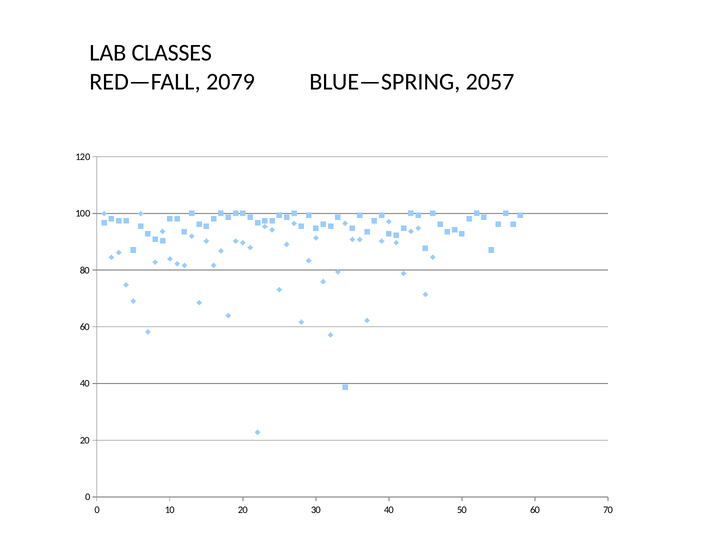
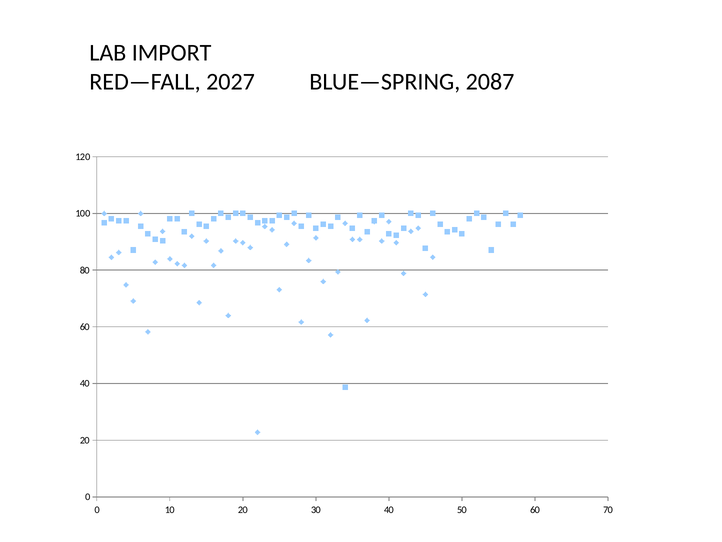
CLASSES: CLASSES -> IMPORT
2079: 2079 -> 2027
2057: 2057 -> 2087
